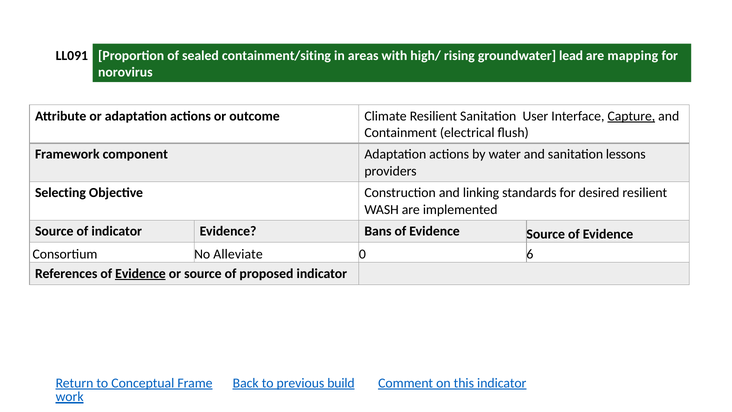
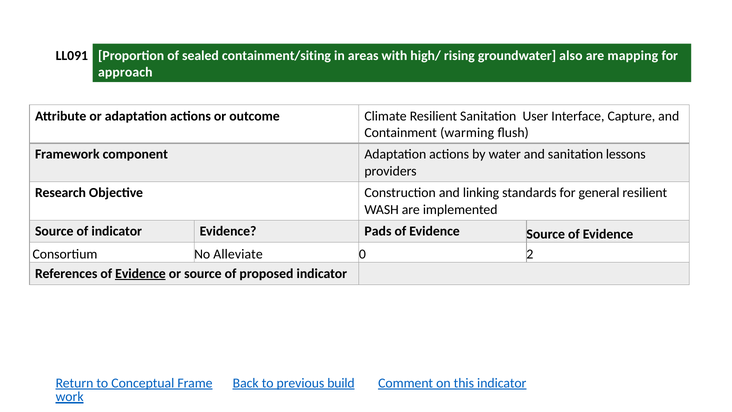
lead: lead -> also
norovirus: norovirus -> approach
Capture underline: present -> none
electrical: electrical -> warming
Selecting: Selecting -> Research
desired: desired -> general
Bans: Bans -> Pads
6: 6 -> 2
